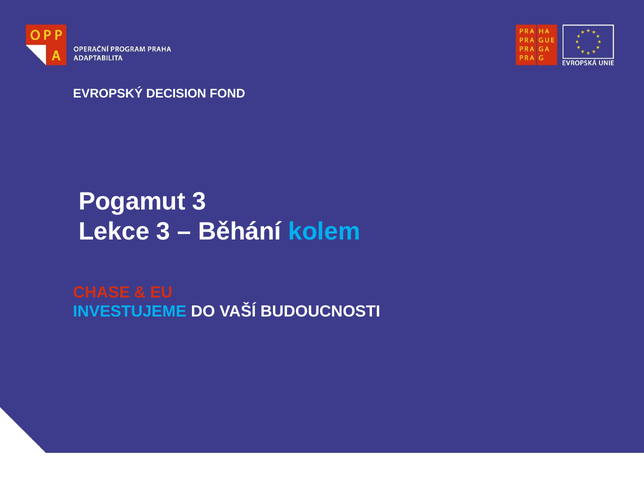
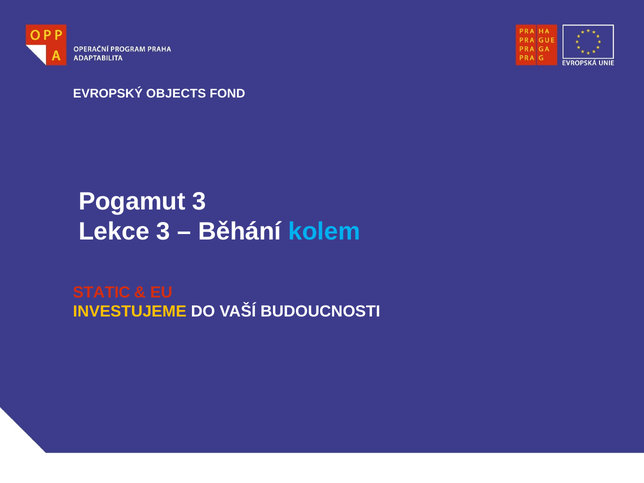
DECISION: DECISION -> OBJECTS
CHASE: CHASE -> STATIC
INVESTUJEME colour: light blue -> yellow
